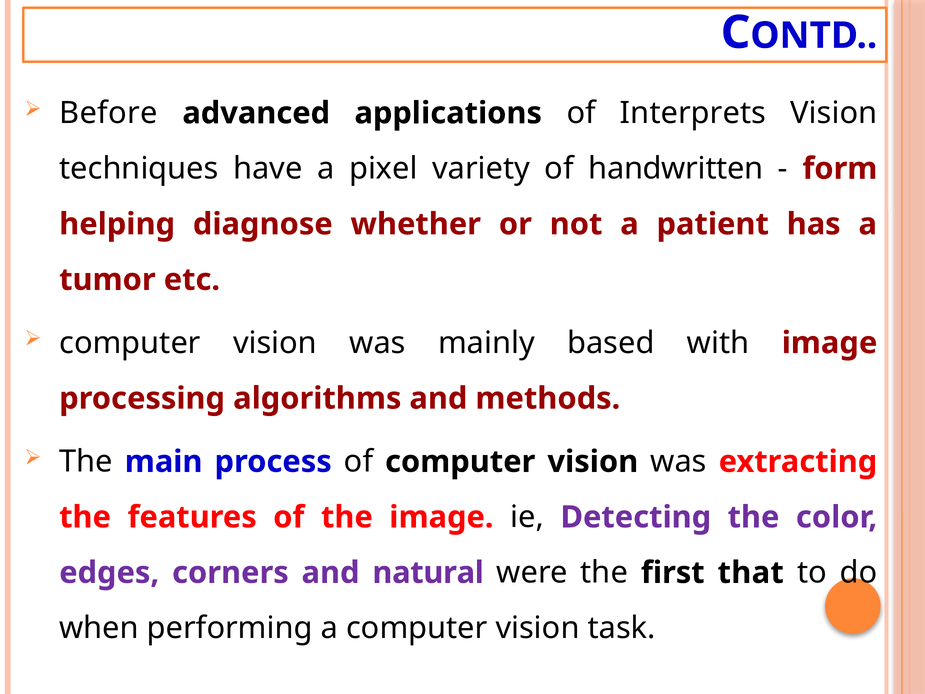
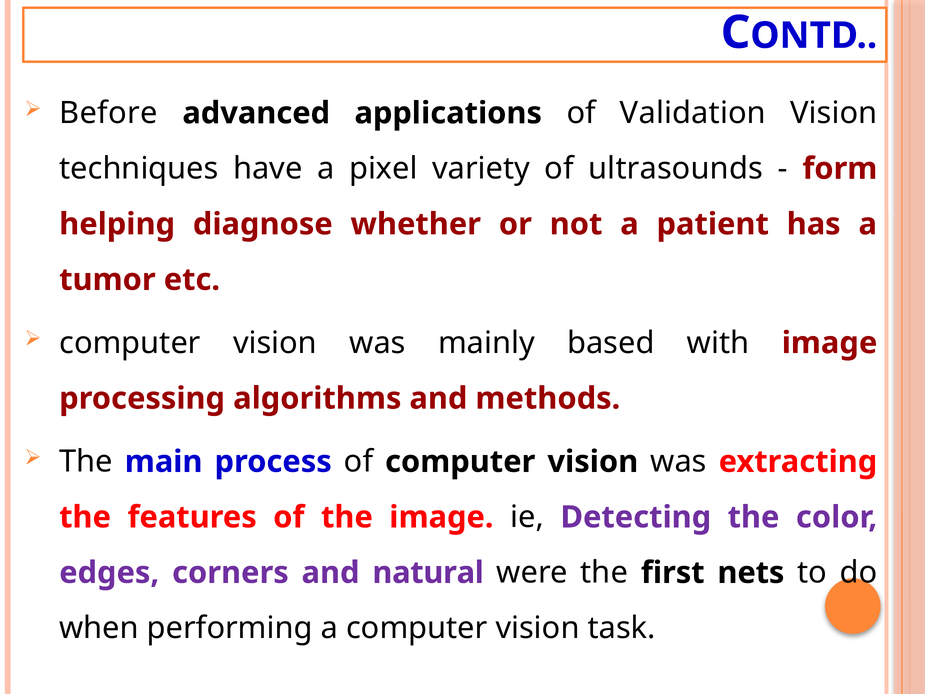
Interprets: Interprets -> Validation
handwritten: handwritten -> ultrasounds
that: that -> nets
